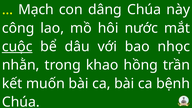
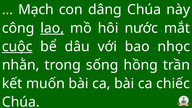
lao underline: none -> present
khao: khao -> sống
bệnh: bệnh -> chiếc
